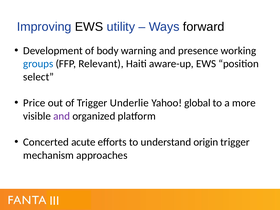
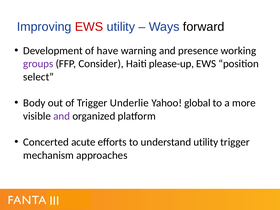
EWS at (89, 27) colour: black -> red
body: body -> have
groups colour: blue -> purple
Relevant: Relevant -> Consider
aware-up: aware-up -> please-up
Price: Price -> Body
understand origin: origin -> utility
